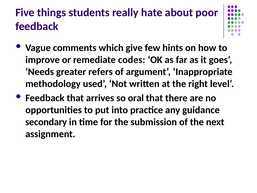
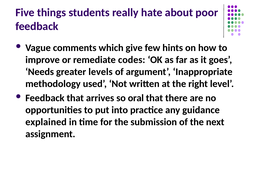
refers: refers -> levels
secondary: secondary -> explained
